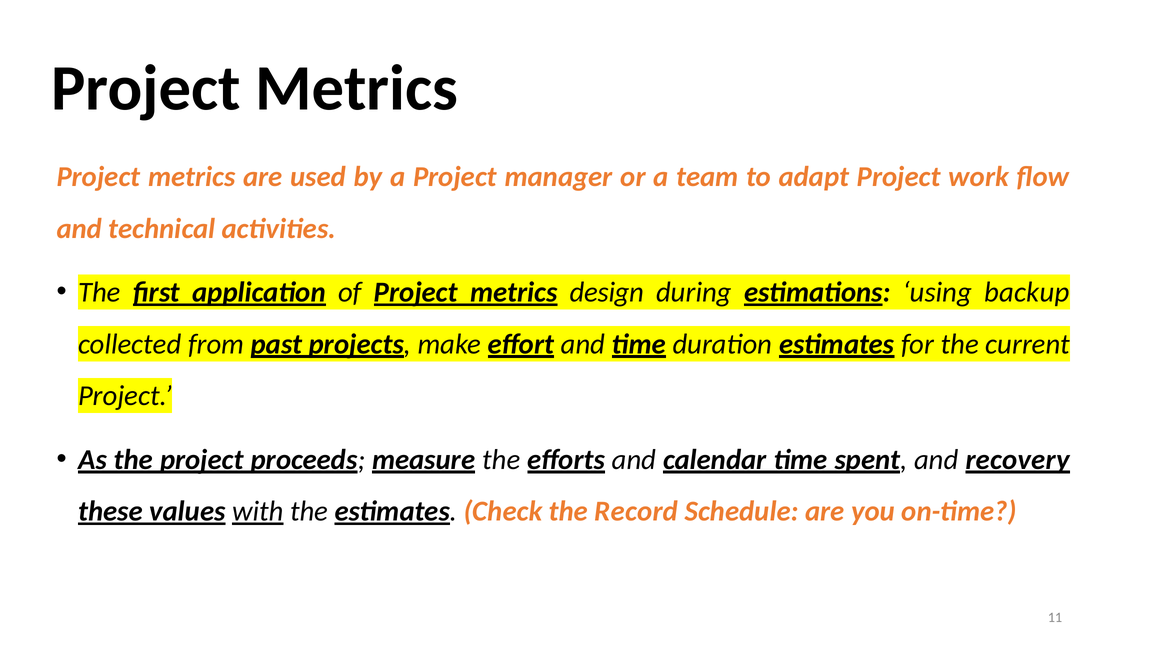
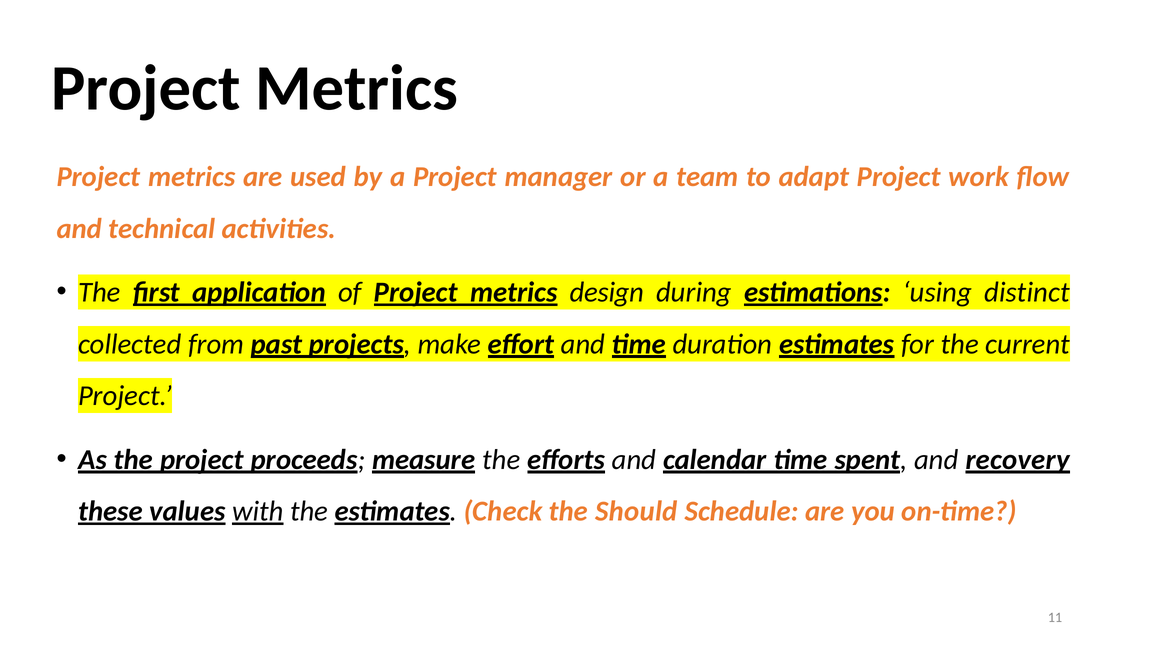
backup: backup -> distinct
Record: Record -> Should
